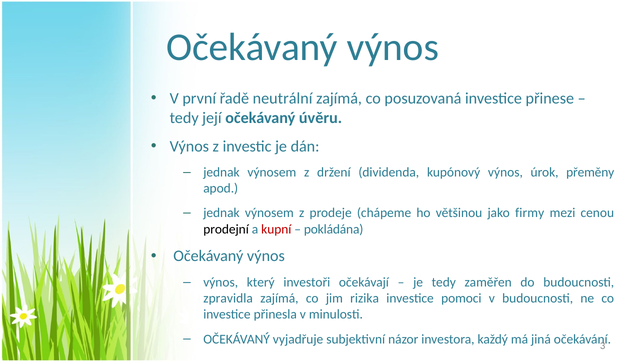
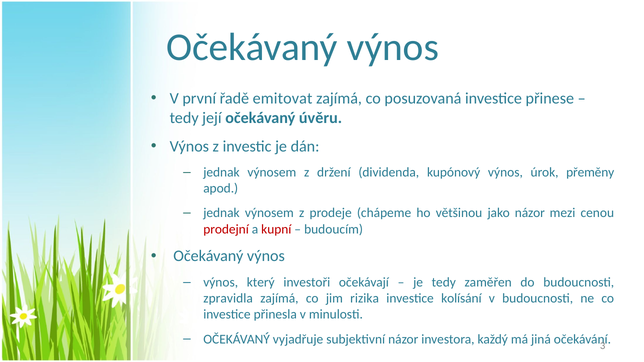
neutrální: neutrální -> emitovat
jako firmy: firmy -> názor
prodejní colour: black -> red
pokládána: pokládána -> budoucím
pomoci: pomoci -> kolísání
